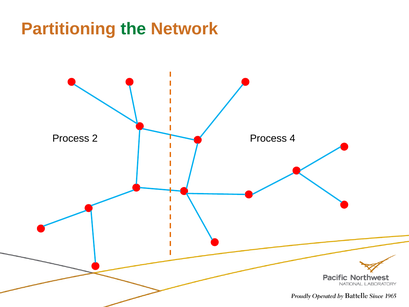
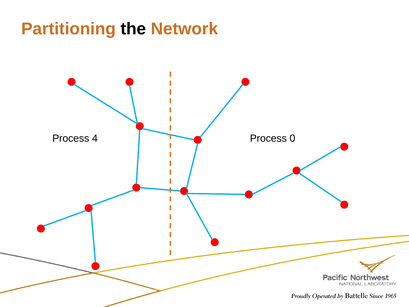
the colour: green -> black
2: 2 -> 4
4: 4 -> 0
